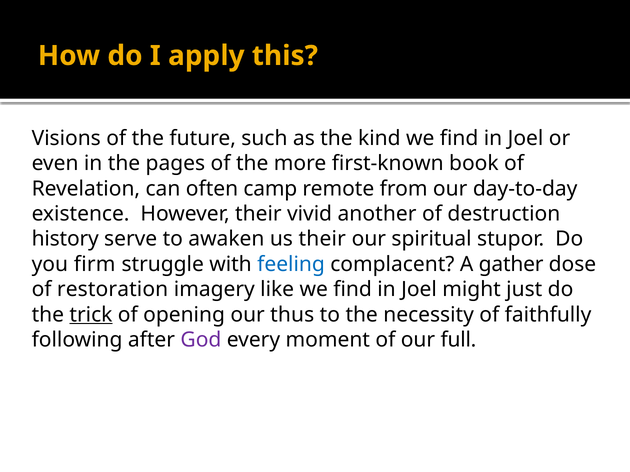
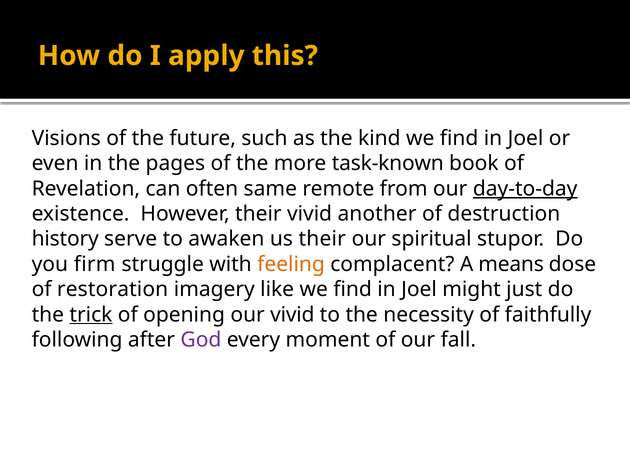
first-known: first-known -> task-known
camp: camp -> same
day-to-day underline: none -> present
feeling colour: blue -> orange
gather: gather -> means
our thus: thus -> vivid
full: full -> fall
